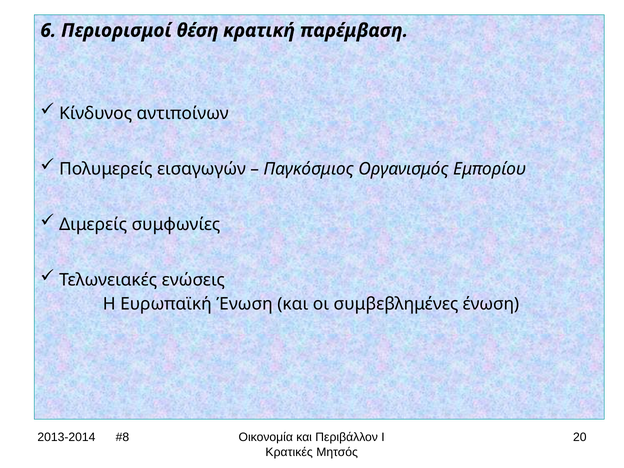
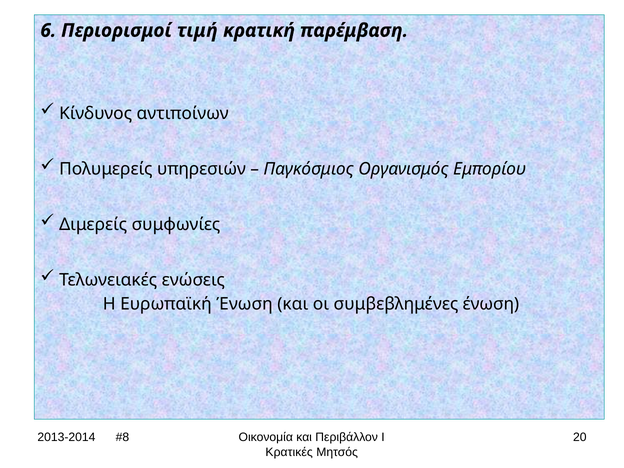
θέση: θέση -> τιμή
εισαγωγών: εισαγωγών -> υπηρεσιών
